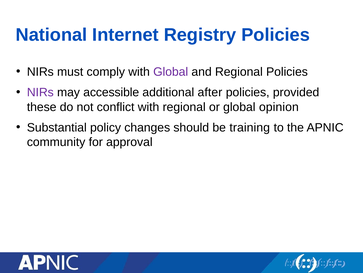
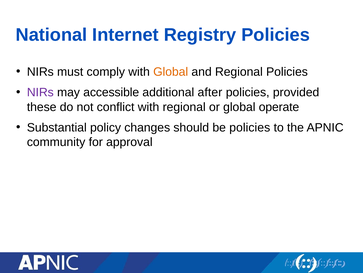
Global at (171, 72) colour: purple -> orange
opinion: opinion -> operate
be training: training -> policies
